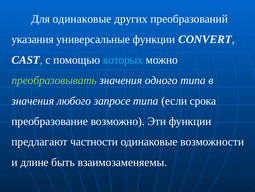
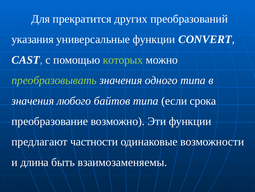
Для одинаковые: одинаковые -> прекратится
которых colour: light blue -> light green
запросе: запросе -> байтов
длине: длине -> длина
